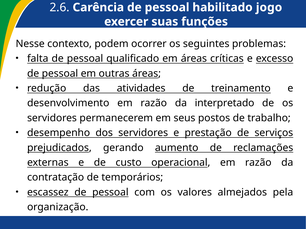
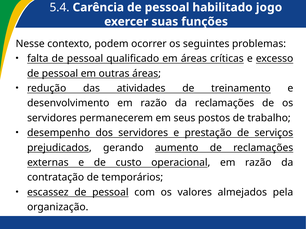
2.6: 2.6 -> 5.4
da interpretado: interpretado -> reclamações
